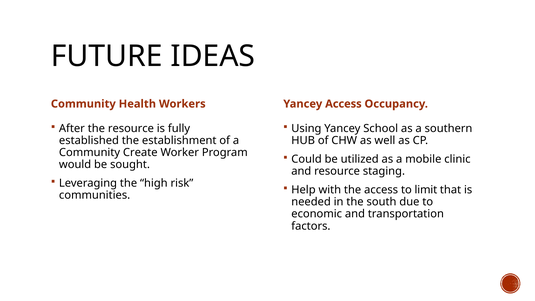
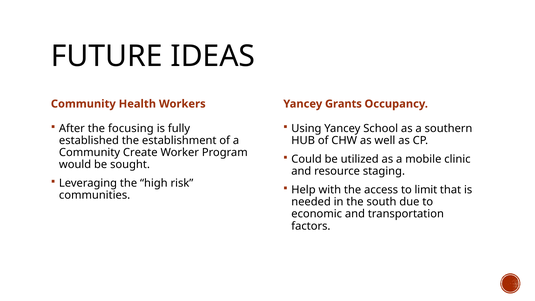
Yancey Access: Access -> Grants
the resource: resource -> focusing
